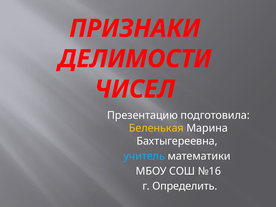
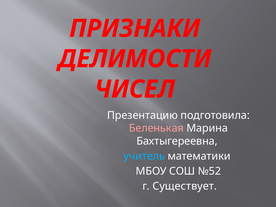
Беленькая colour: yellow -> pink
№16: №16 -> №52
Определить: Определить -> Существует
